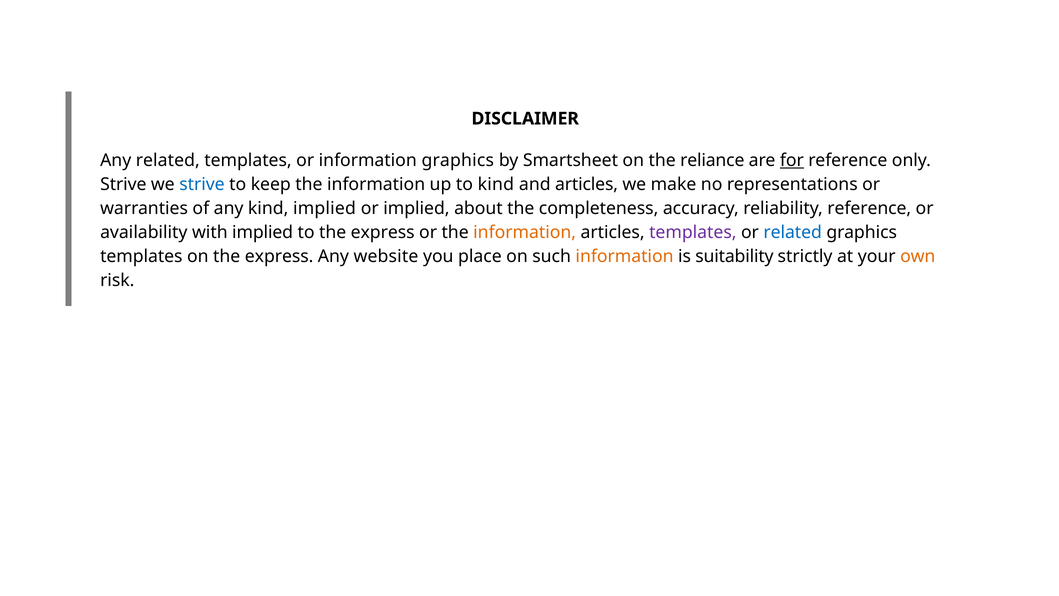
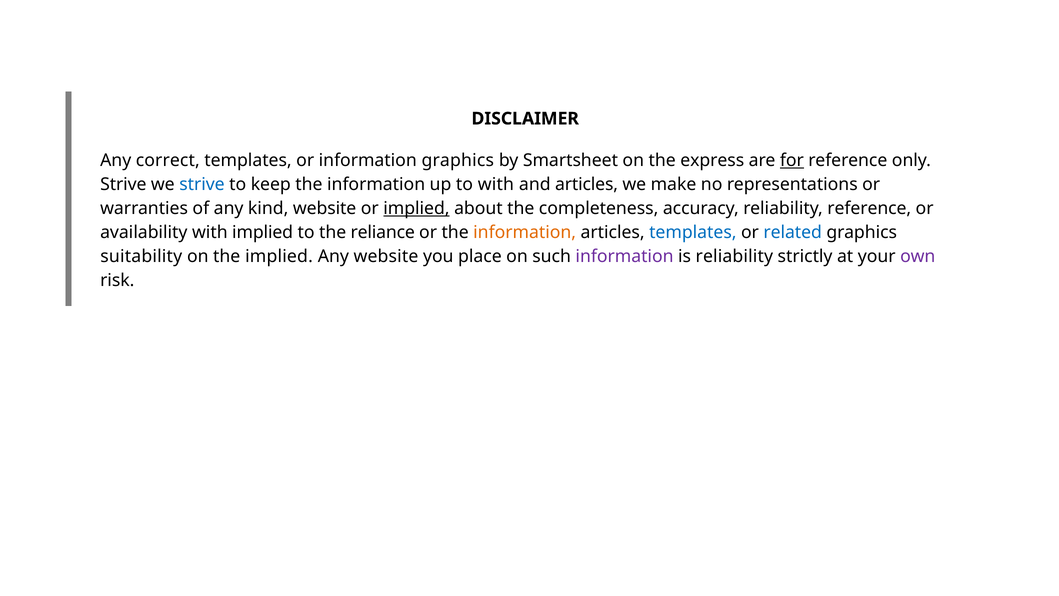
Any related: related -> correct
reliance: reliance -> express
to kind: kind -> with
kind implied: implied -> website
implied at (416, 208) underline: none -> present
to the express: express -> reliance
templates at (693, 232) colour: purple -> blue
templates at (141, 256): templates -> suitability
on the express: express -> implied
information at (625, 256) colour: orange -> purple
is suitability: suitability -> reliability
own colour: orange -> purple
